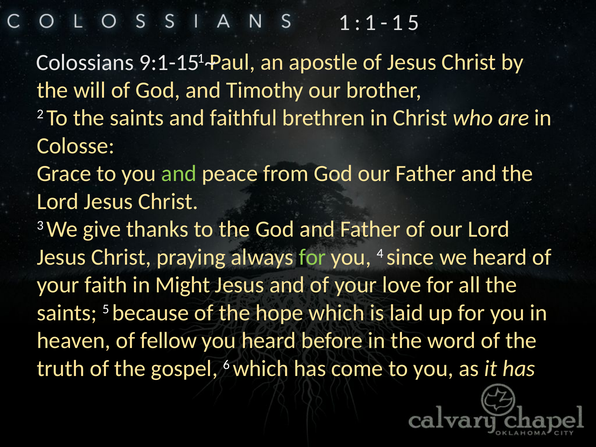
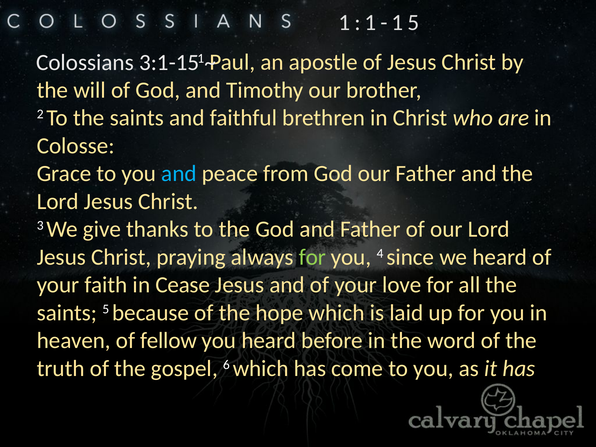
9:1-15: 9:1-15 -> 3:1-15
and at (179, 174) colour: light green -> light blue
Might: Might -> Cease
